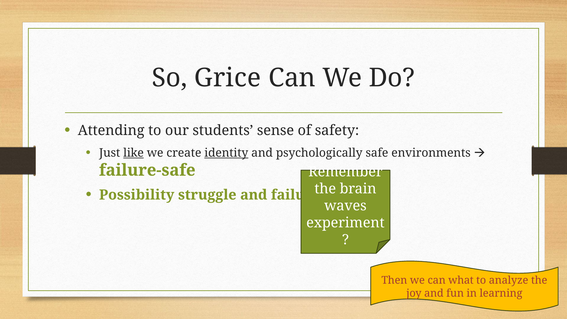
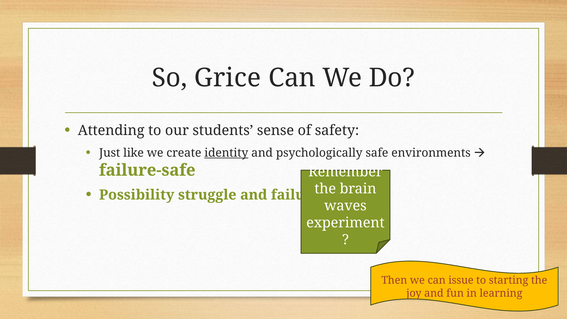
like underline: present -> none
what: what -> issue
analyze: analyze -> starting
